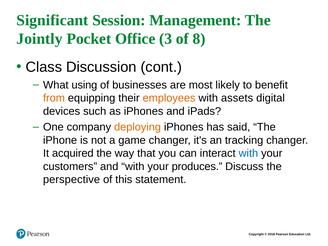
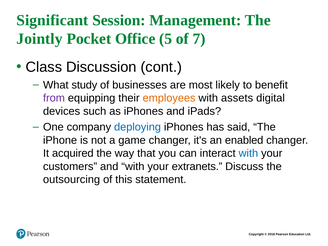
3: 3 -> 5
8: 8 -> 7
using: using -> study
from colour: orange -> purple
deploying colour: orange -> blue
tracking: tracking -> enabled
produces: produces -> extranets
perspective: perspective -> outsourcing
